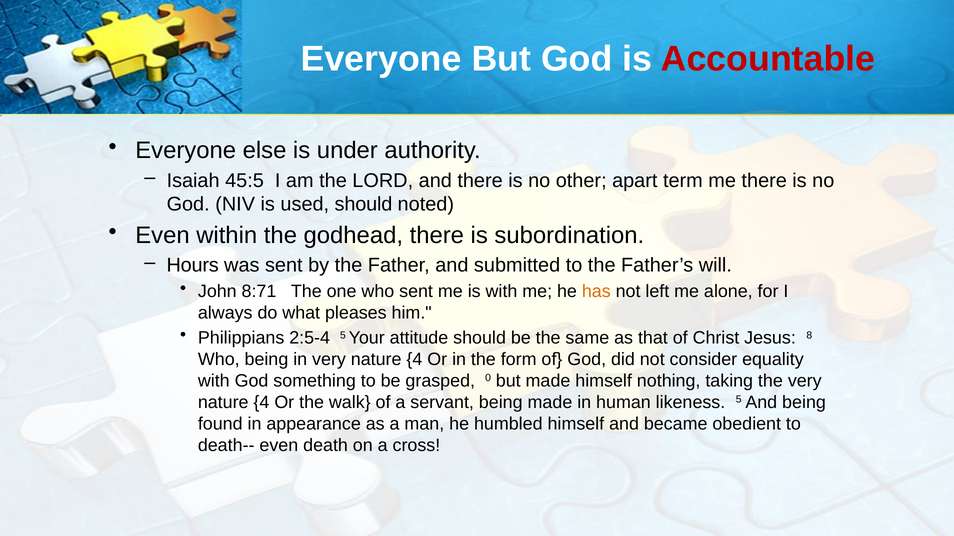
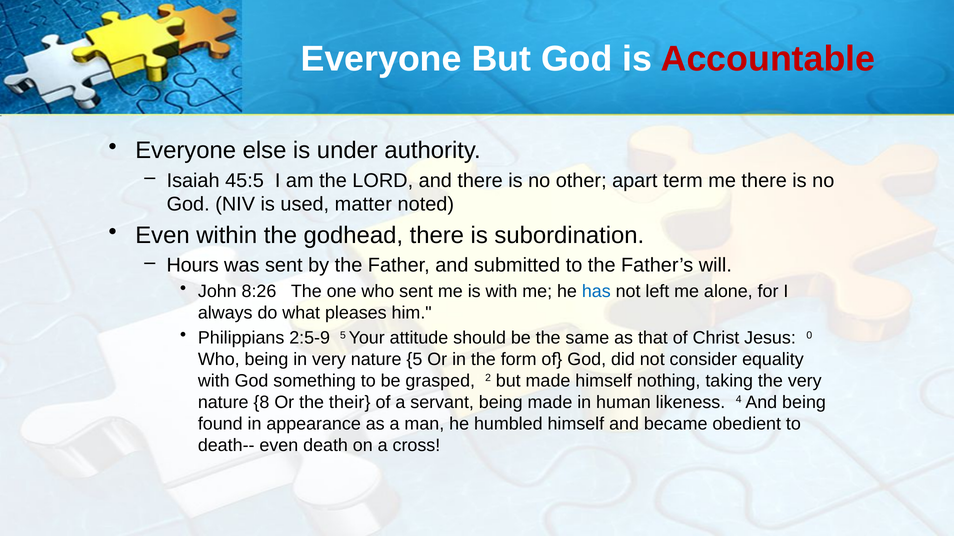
used should: should -> matter
8:71: 8:71 -> 8:26
has colour: orange -> blue
2:5-4: 2:5-4 -> 2:5-9
8: 8 -> 0
in very nature 4: 4 -> 5
0: 0 -> 2
4 at (261, 403): 4 -> 8
walk: walk -> their
likeness 5: 5 -> 4
